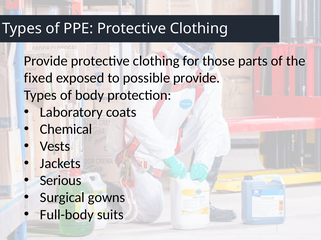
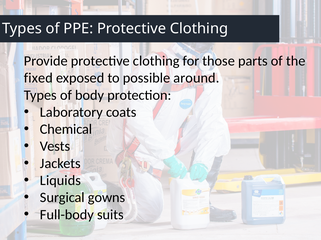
possible provide: provide -> around
Serious: Serious -> Liquids
